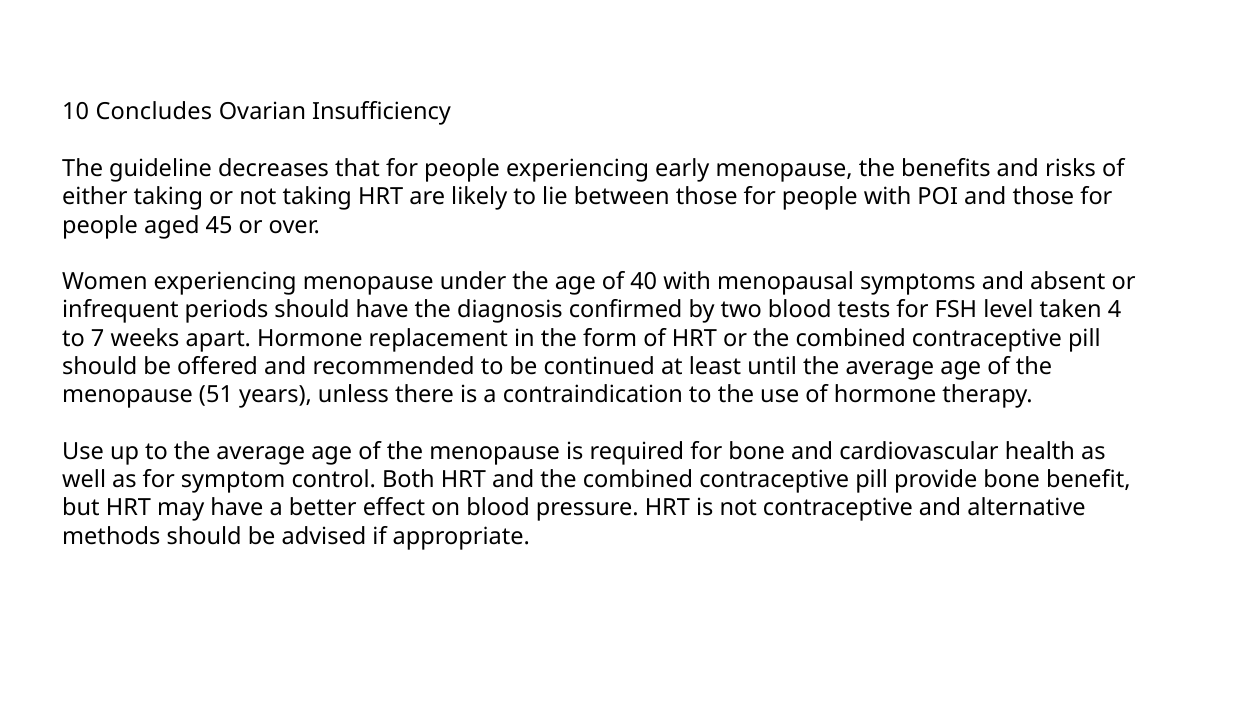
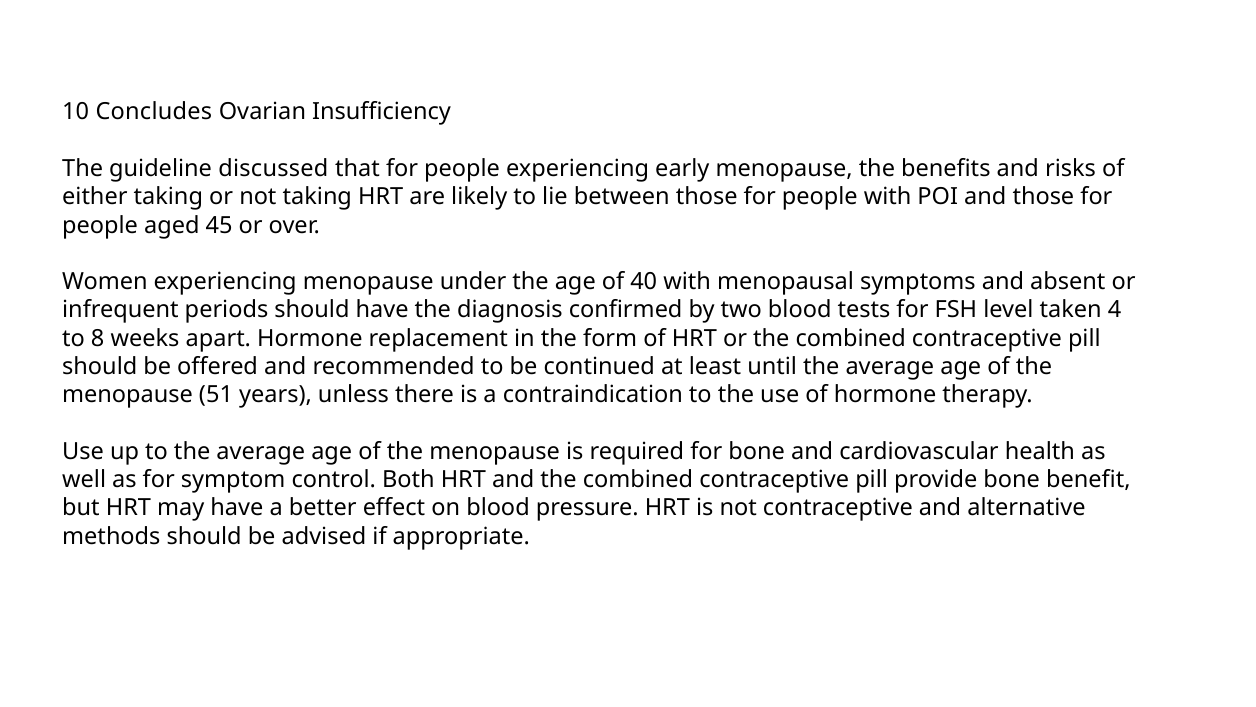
decreases: decreases -> discussed
7: 7 -> 8
